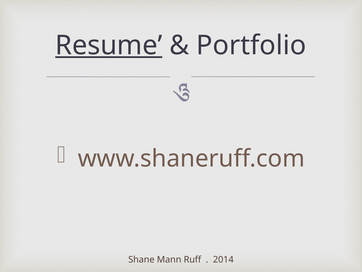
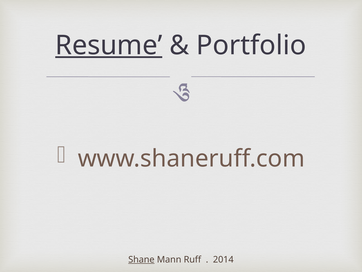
Shane underline: none -> present
